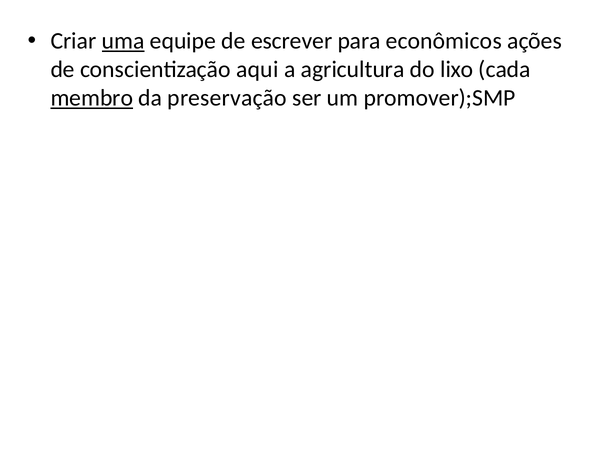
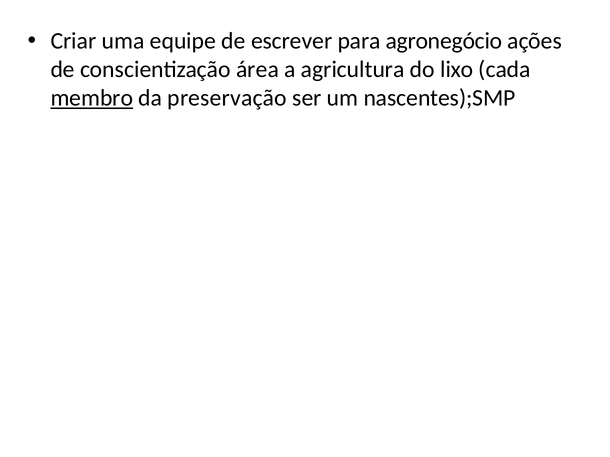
uma underline: present -> none
econômicos: econômicos -> agronegócio
aqui: aqui -> área
promover);SMP: promover);SMP -> nascentes);SMP
